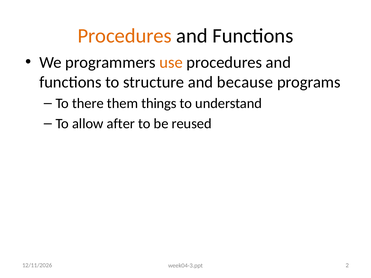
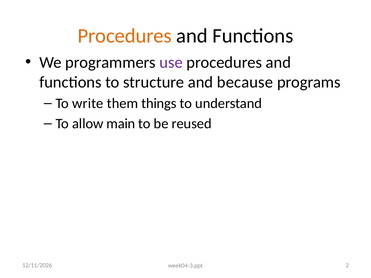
use colour: orange -> purple
there: there -> write
after: after -> main
